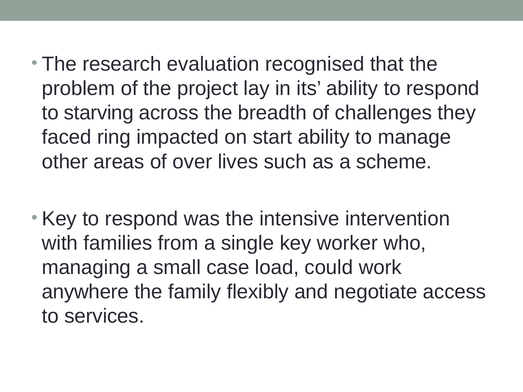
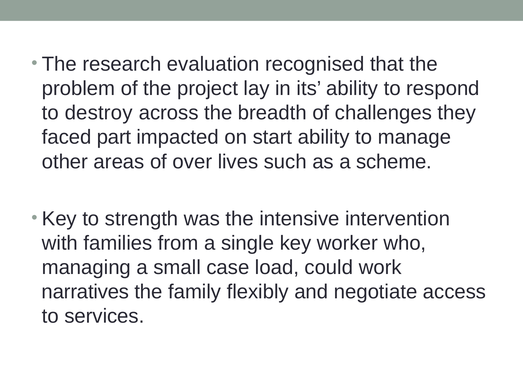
starving: starving -> destroy
ring: ring -> part
Key to respond: respond -> strength
anywhere: anywhere -> narratives
